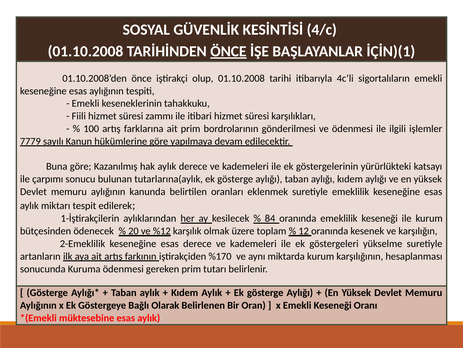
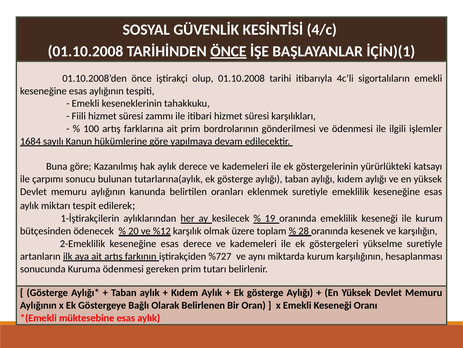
7779: 7779 -> 1684
84: 84 -> 19
12: 12 -> 28
%170: %170 -> %727
